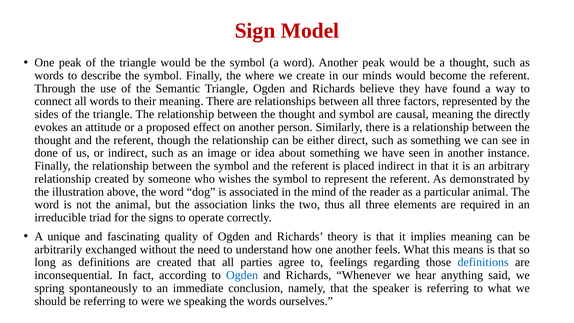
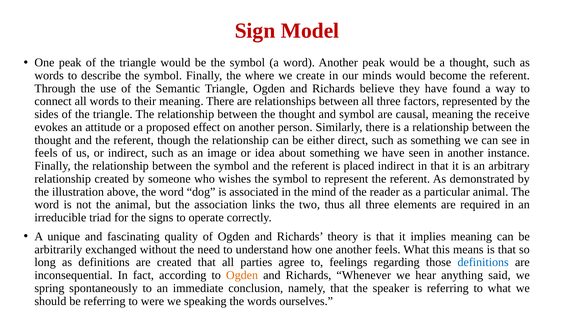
directly: directly -> receive
done at (46, 153): done -> feels
Ogden at (242, 275) colour: blue -> orange
